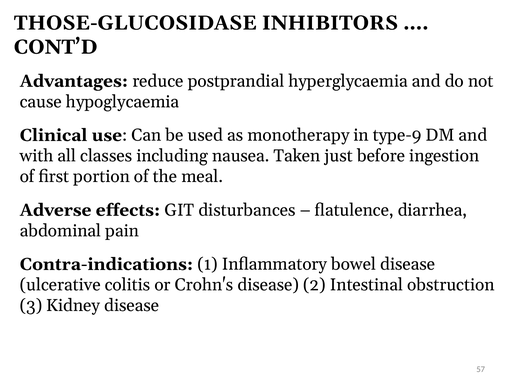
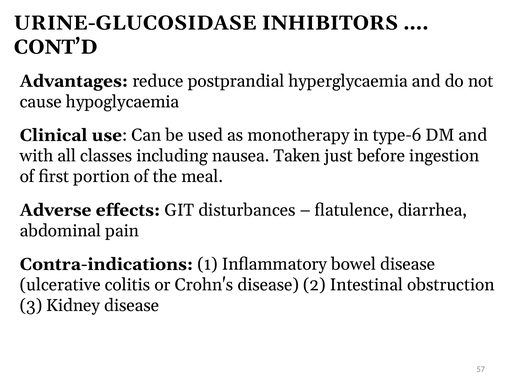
THOSE-GLUCOSIDASE: THOSE-GLUCOSIDASE -> URINE-GLUCOSIDASE
type-9: type-9 -> type-6
